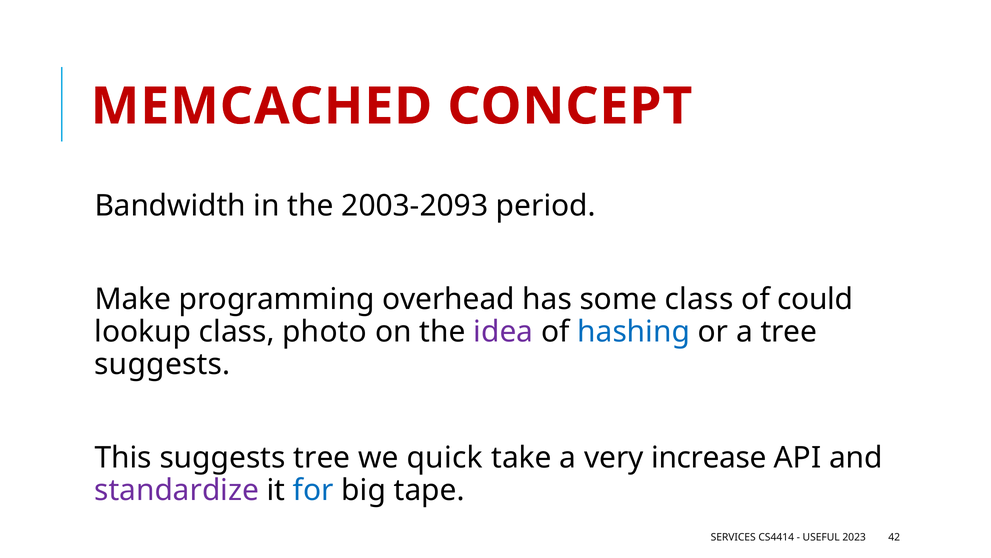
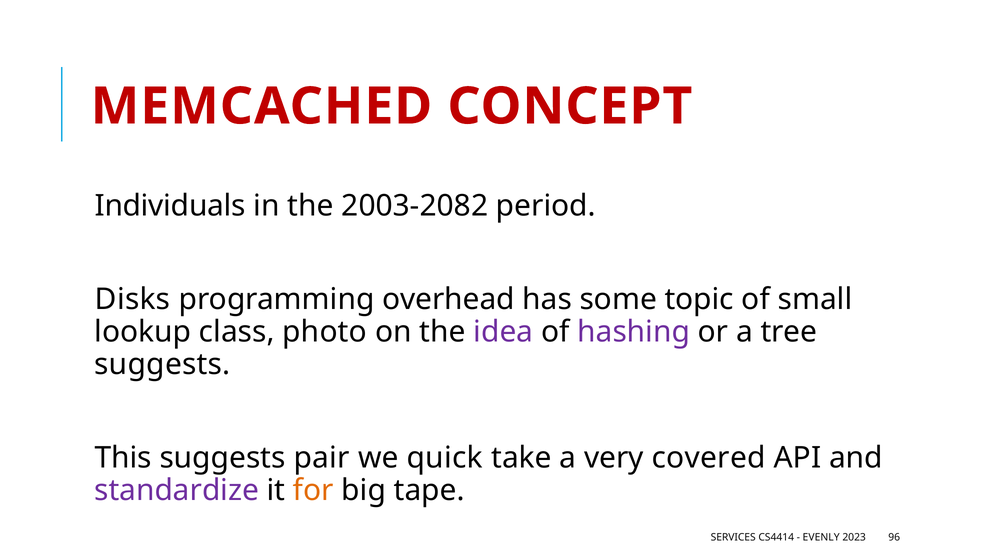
Bandwidth: Bandwidth -> Individuals
2003-2093: 2003-2093 -> 2003-2082
Make: Make -> Disks
some class: class -> topic
could: could -> small
hashing colour: blue -> purple
suggests tree: tree -> pair
increase: increase -> covered
for colour: blue -> orange
USEFUL: USEFUL -> EVENLY
42: 42 -> 96
